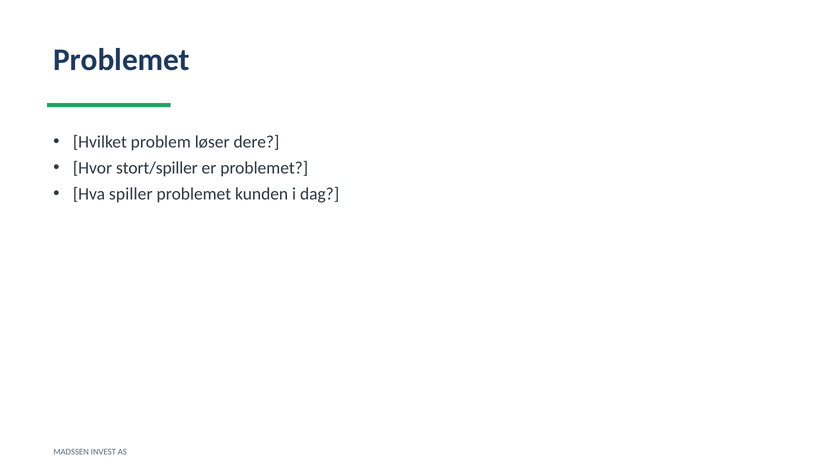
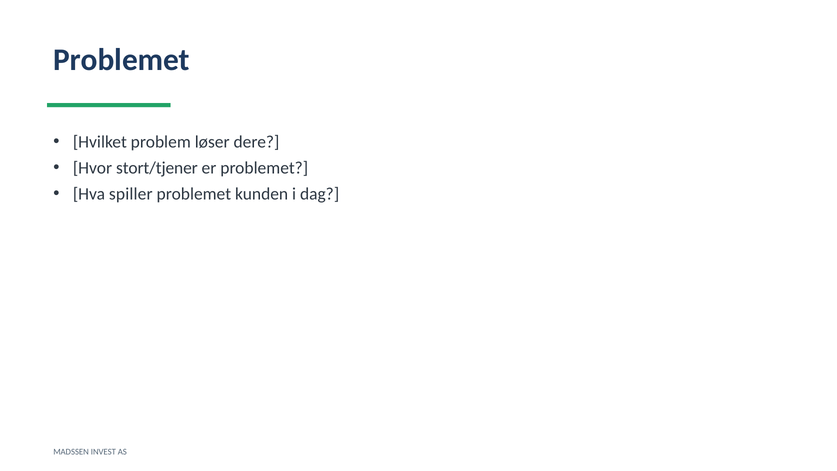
stort/spiller: stort/spiller -> stort/tjener
